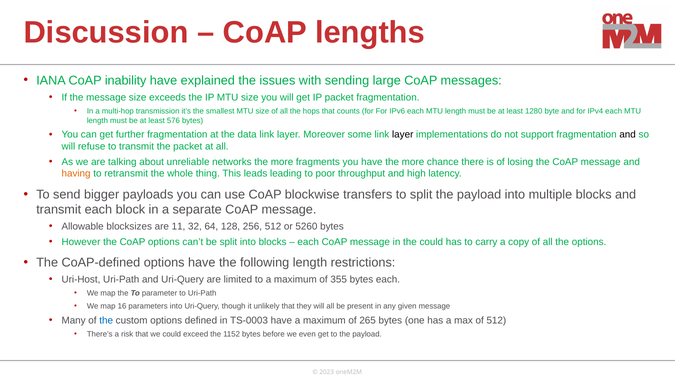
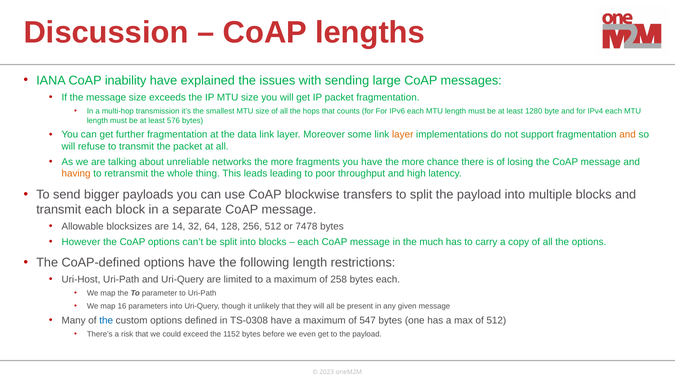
layer at (403, 135) colour: black -> orange
and at (628, 135) colour: black -> orange
11: 11 -> 14
5260: 5260 -> 7478
the could: could -> much
355: 355 -> 258
TS-0003: TS-0003 -> TS-0308
265: 265 -> 547
